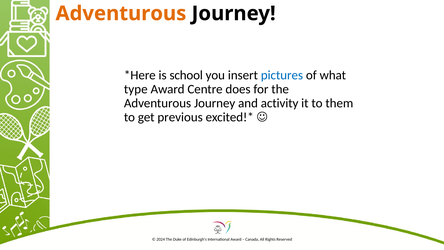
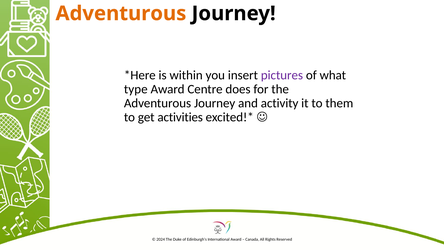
school: school -> within
pictures colour: blue -> purple
previous: previous -> activities
